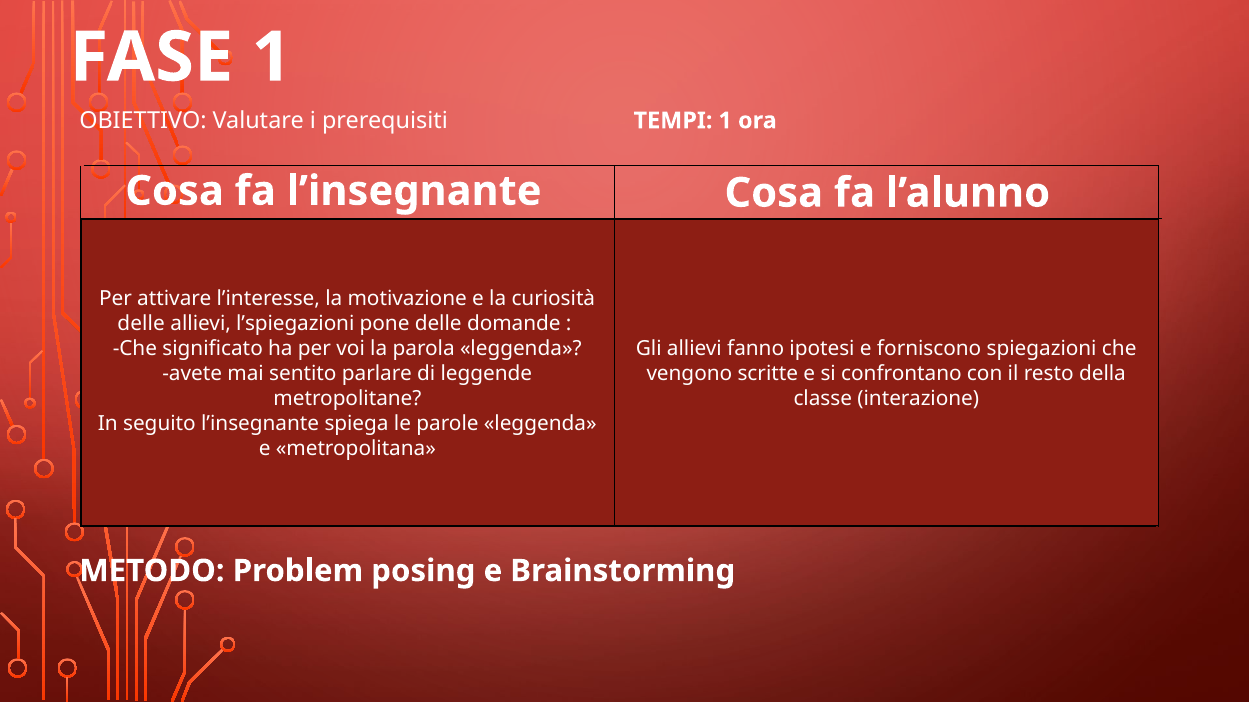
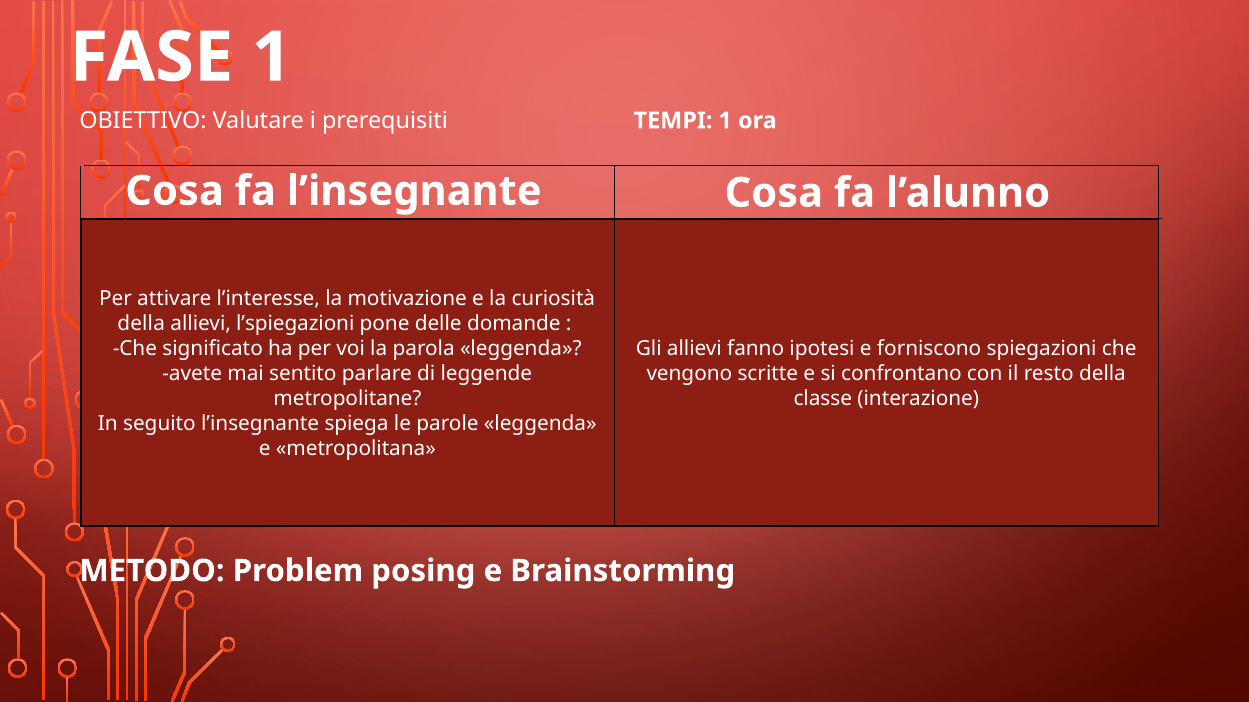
delle at (141, 324): delle -> della
